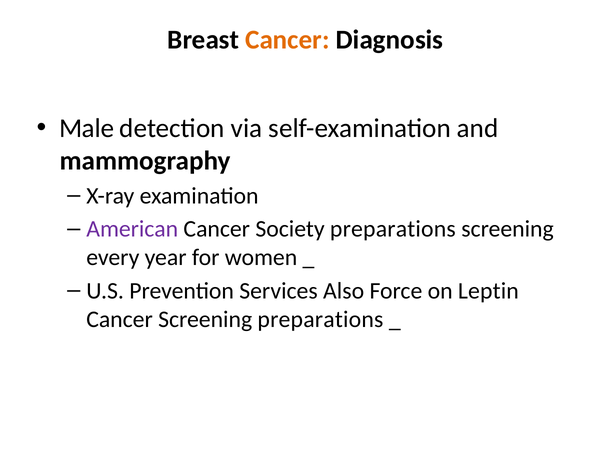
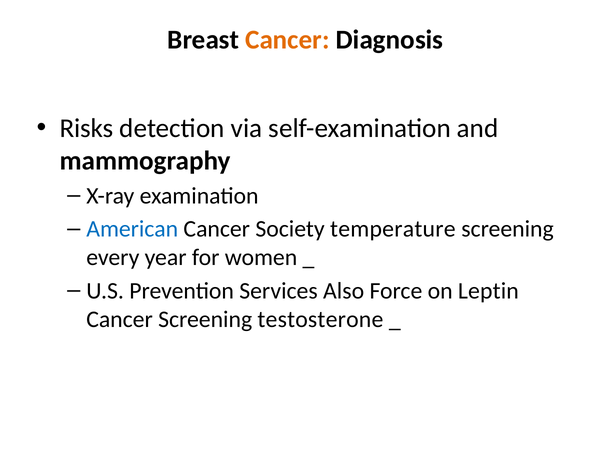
Male: Male -> Risks
American colour: purple -> blue
Society preparations: preparations -> temperature
Screening preparations: preparations -> testosterone
